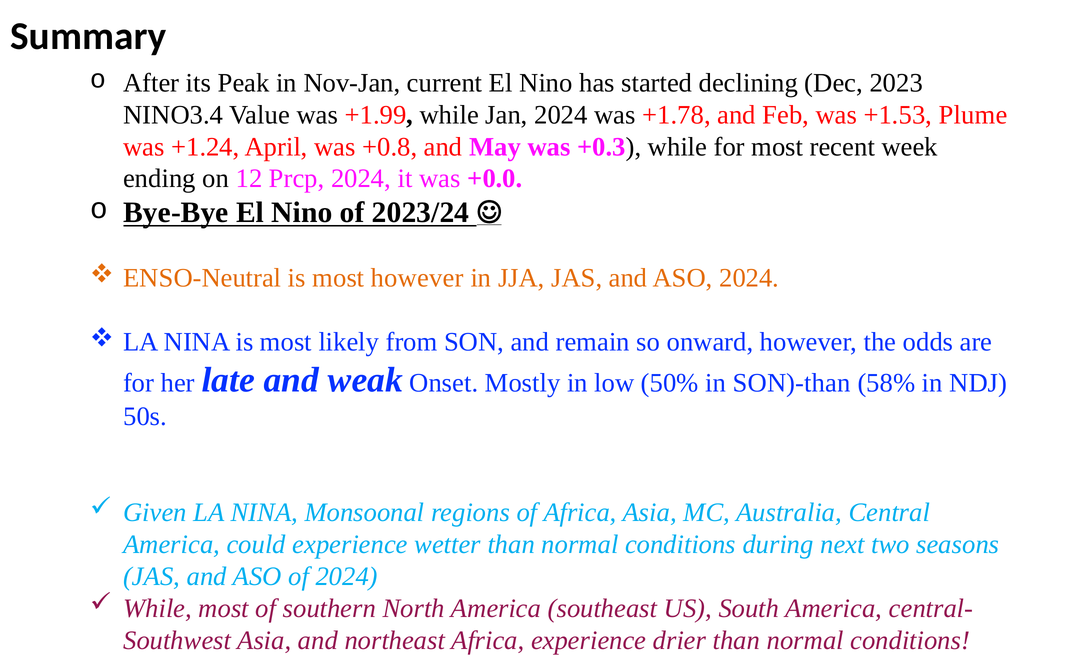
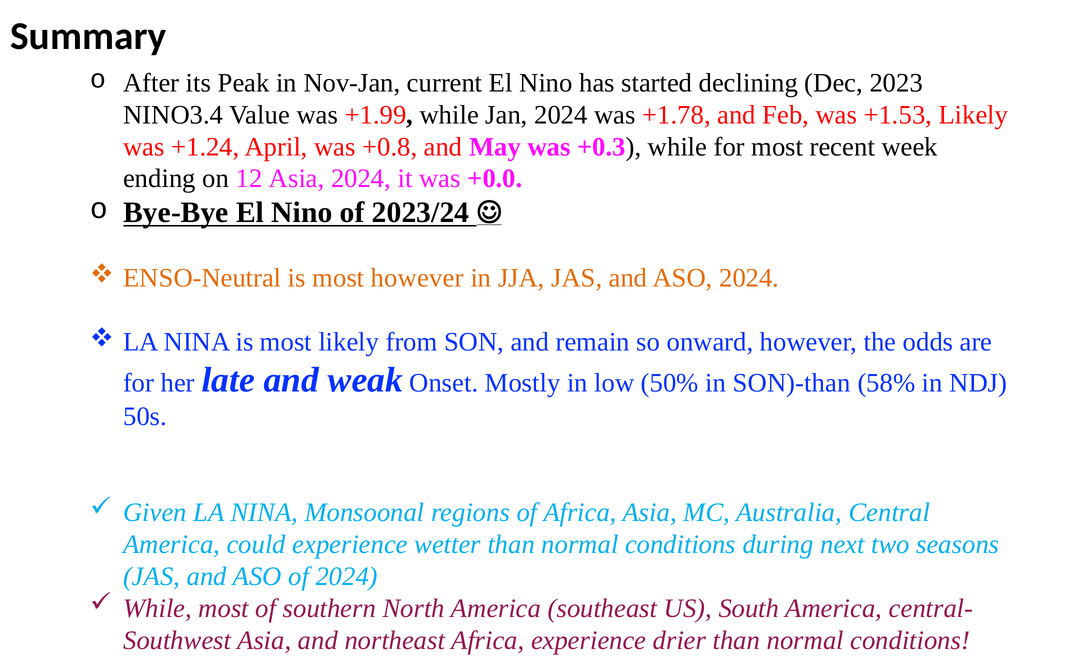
+1.53 Plume: Plume -> Likely
12 Prcp: Prcp -> Asia
